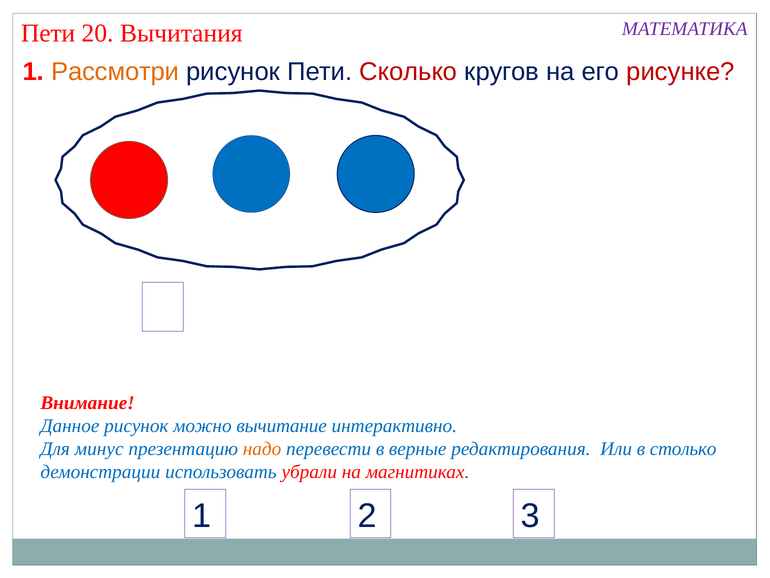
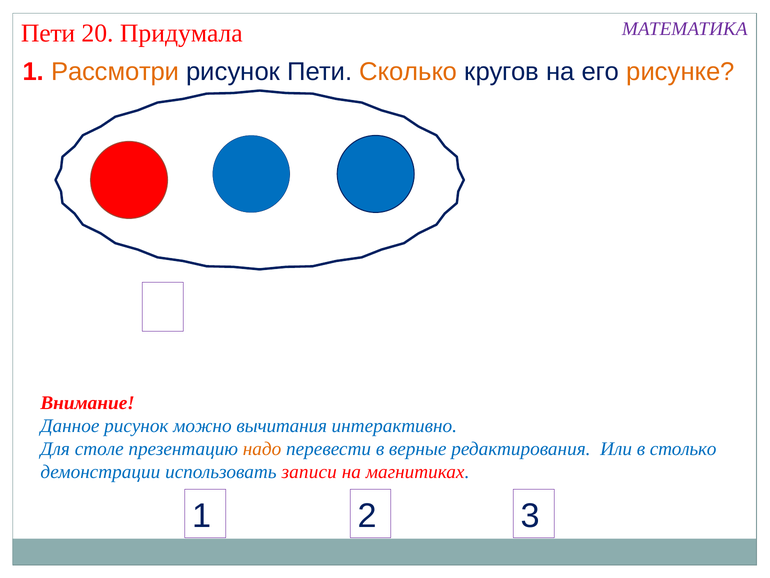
Вычитания: Вычитания -> Придумала
Сколько colour: red -> orange
рисунке colour: red -> orange
вычитание: вычитание -> вычитания
минус: минус -> столе
убрали: убрали -> записи
